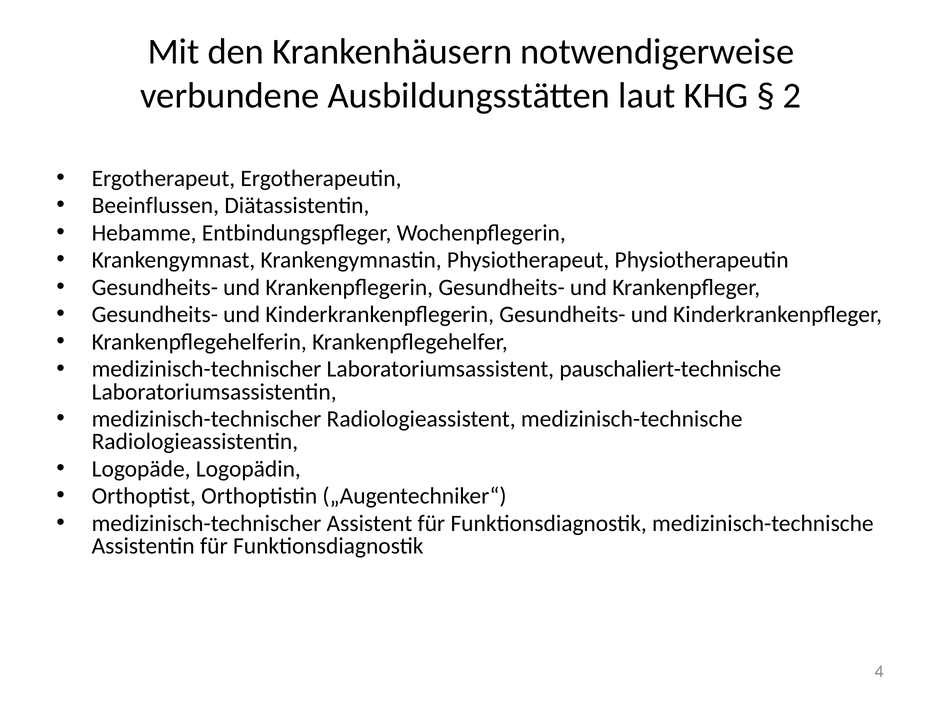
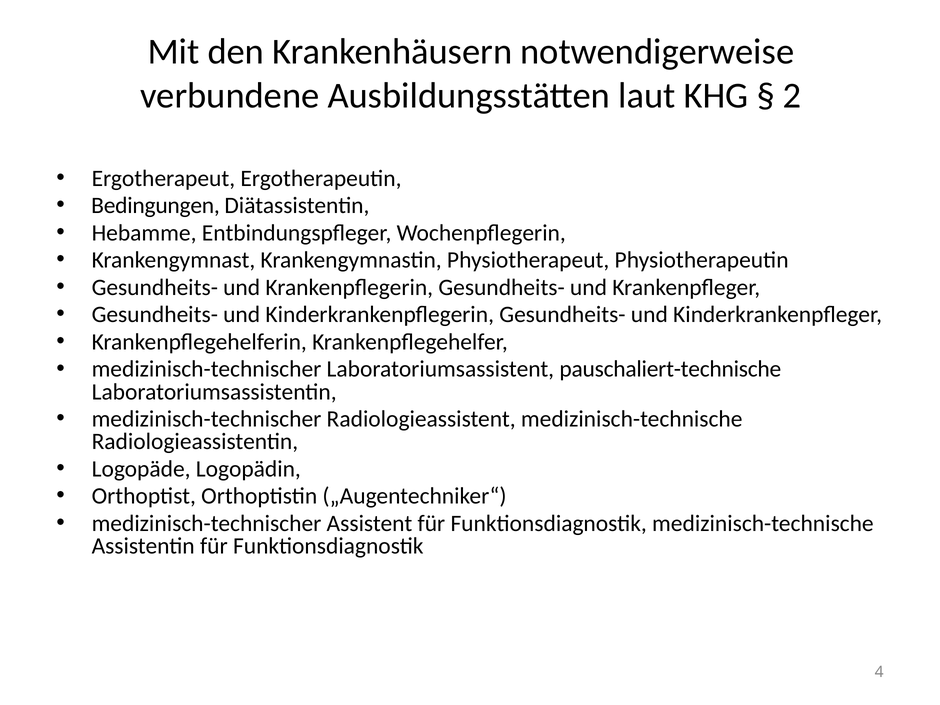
Beeinflussen: Beeinflussen -> Bedingungen
